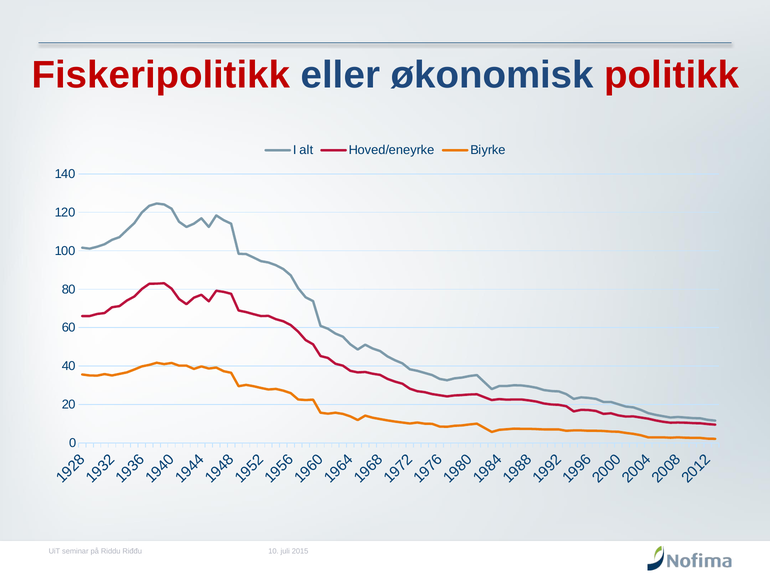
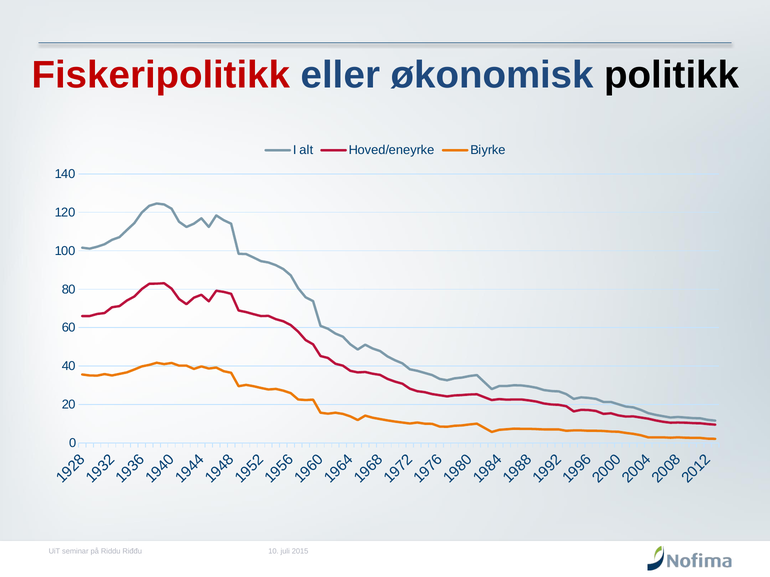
politikk colour: red -> black
